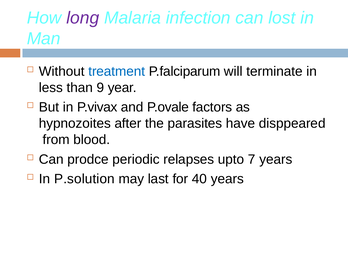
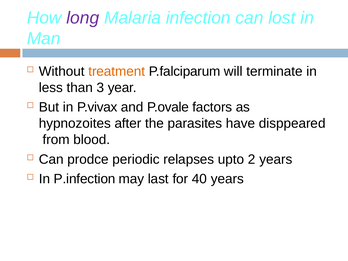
treatment colour: blue -> orange
9: 9 -> 3
7: 7 -> 2
P.solution: P.solution -> P.infection
